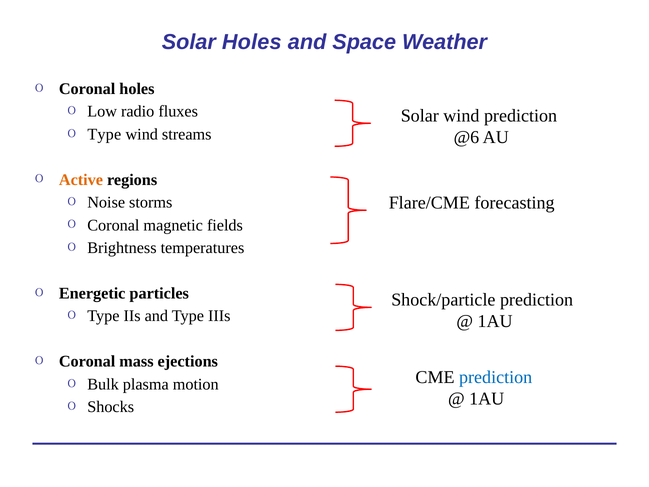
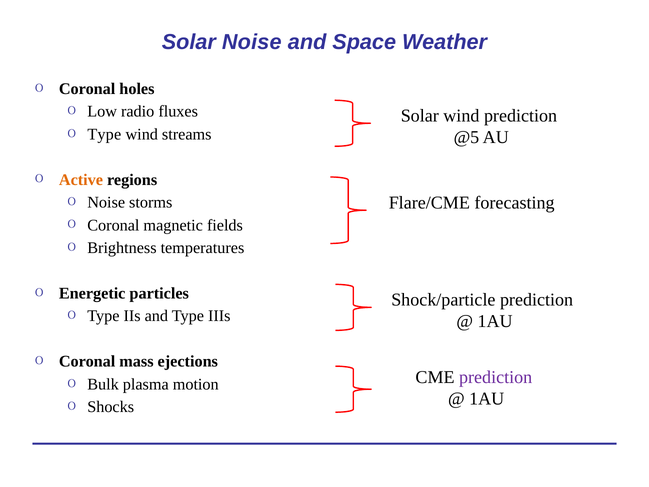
Solar Holes: Holes -> Noise
@6: @6 -> @5
prediction at (496, 377) colour: blue -> purple
